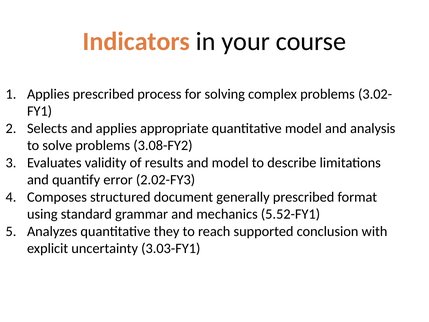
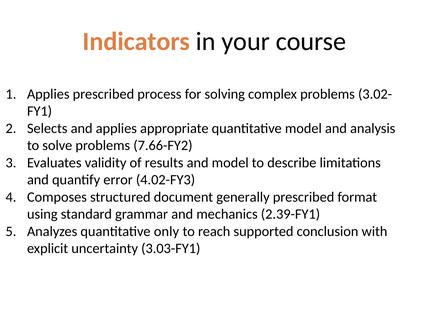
3.08-FY2: 3.08-FY2 -> 7.66-FY2
2.02-FY3: 2.02-FY3 -> 4.02-FY3
5.52-FY1: 5.52-FY1 -> 2.39-FY1
they: they -> only
